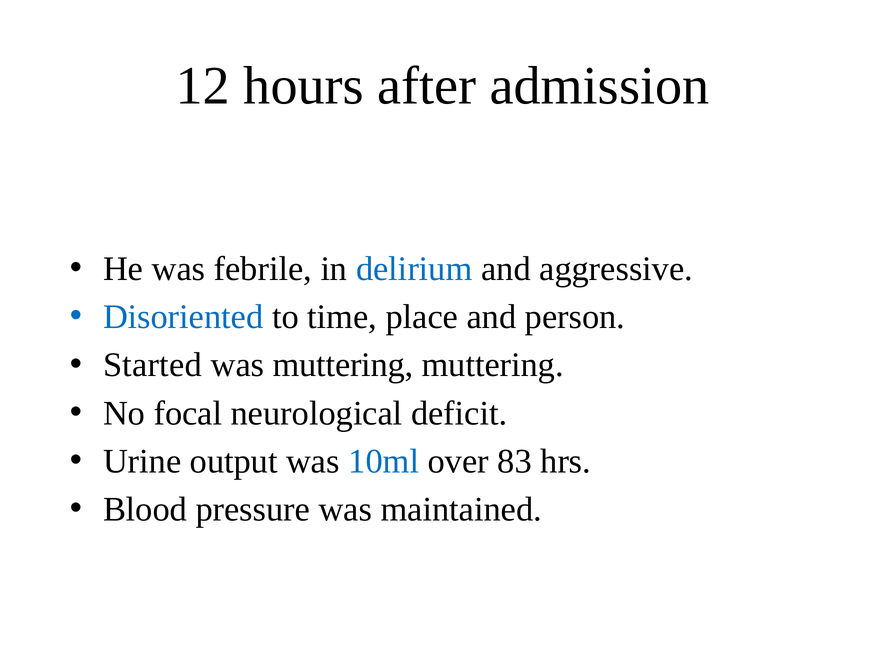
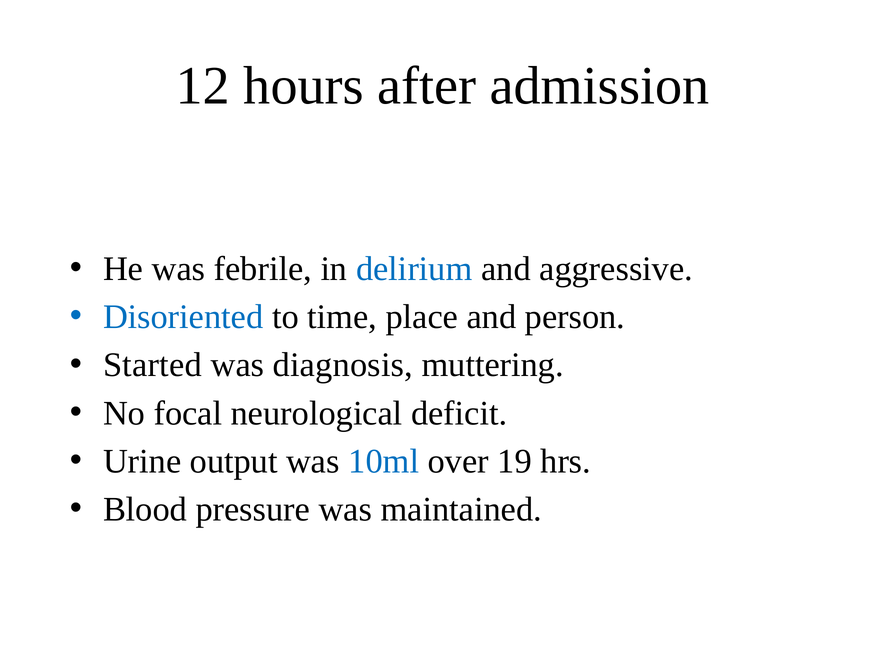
was muttering: muttering -> diagnosis
83: 83 -> 19
